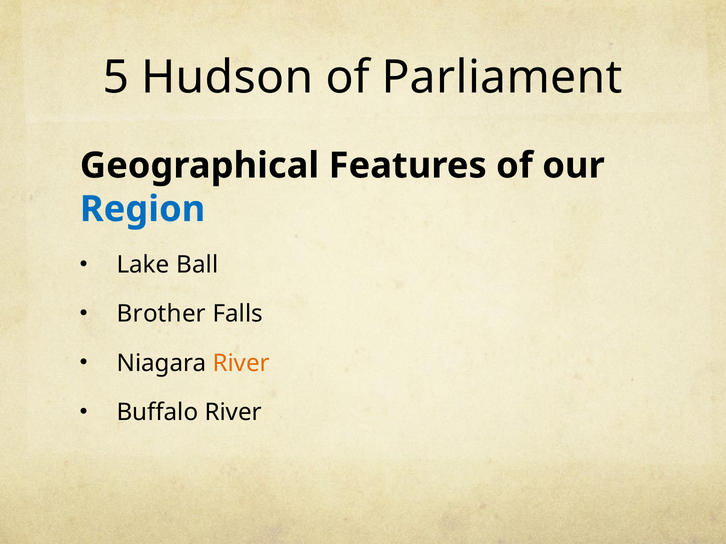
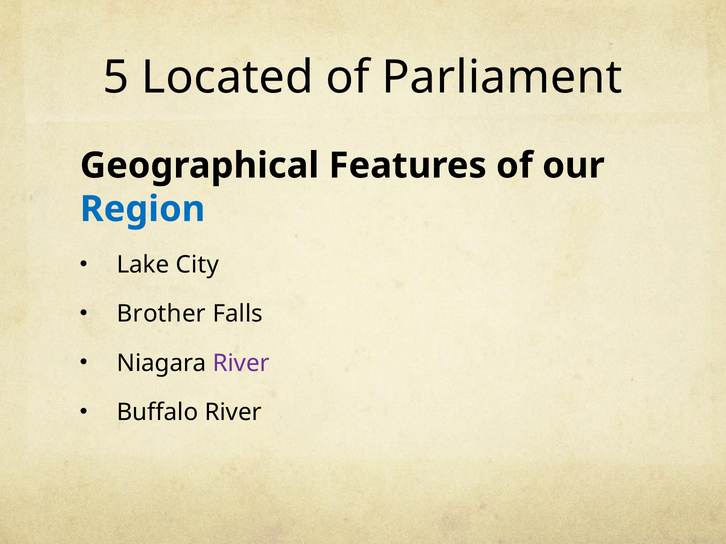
Hudson: Hudson -> Located
Ball: Ball -> City
River at (241, 363) colour: orange -> purple
